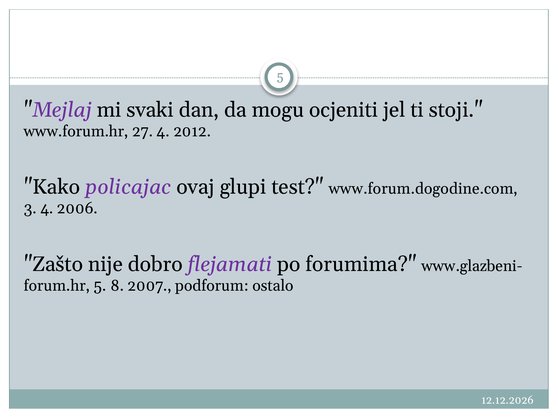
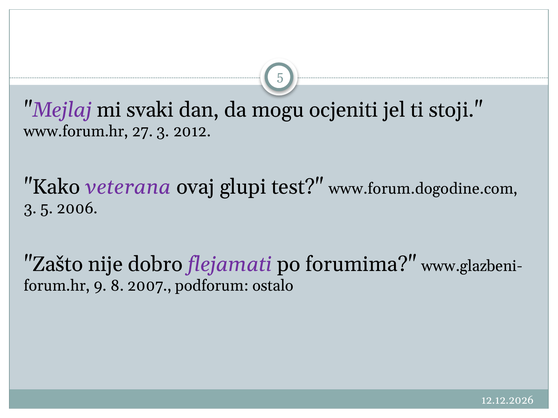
27 4: 4 -> 3
policajac: policajac -> veterana
3 4: 4 -> 5
5 at (100, 286): 5 -> 9
